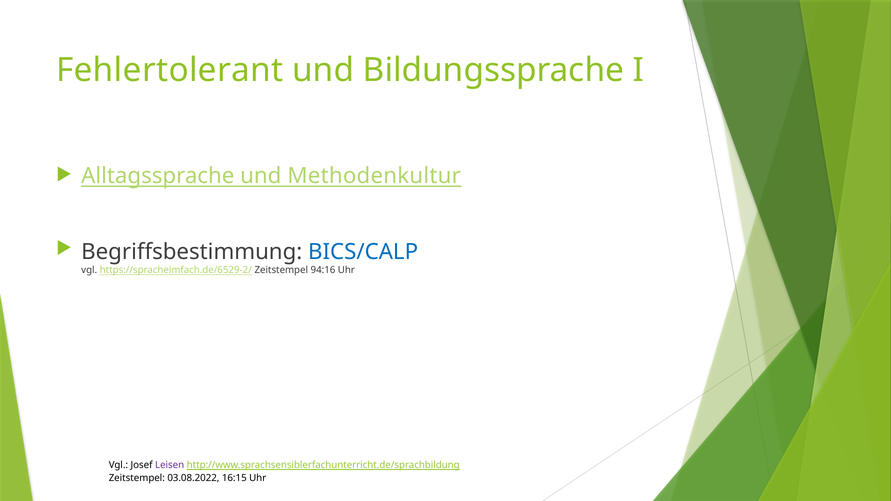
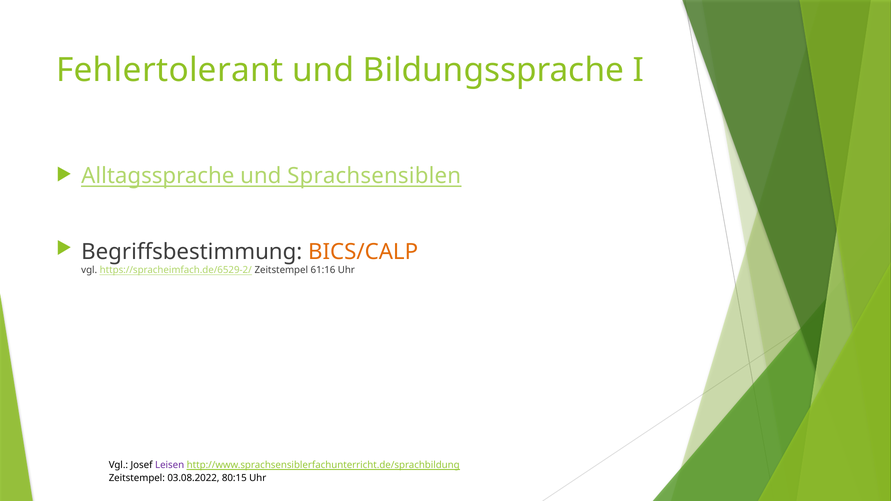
Methodenkultur: Methodenkultur -> Sprachsensiblen
BICS/CALP colour: blue -> orange
94:16: 94:16 -> 61:16
16:15: 16:15 -> 80:15
